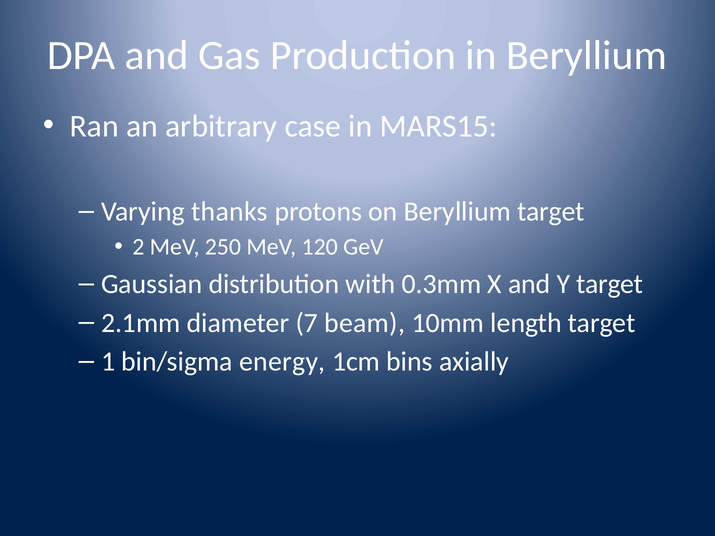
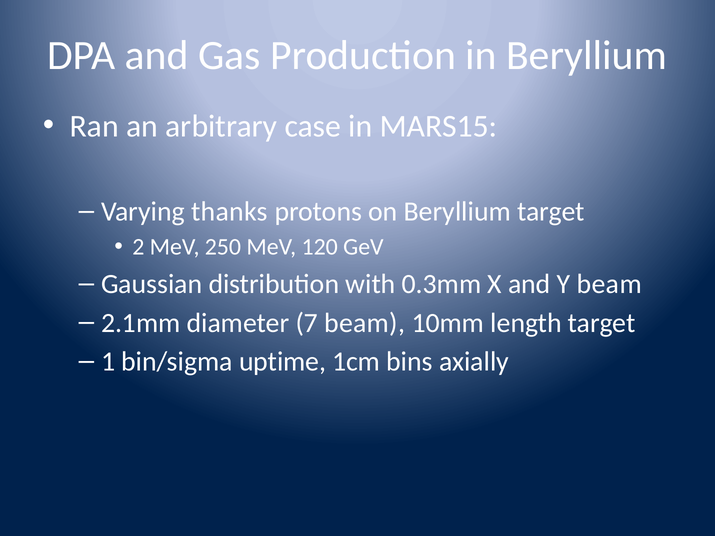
Y target: target -> beam
energy: energy -> uptime
